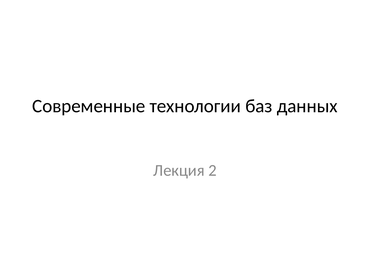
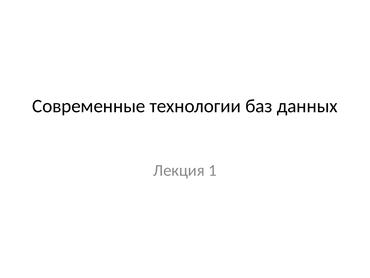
2: 2 -> 1
